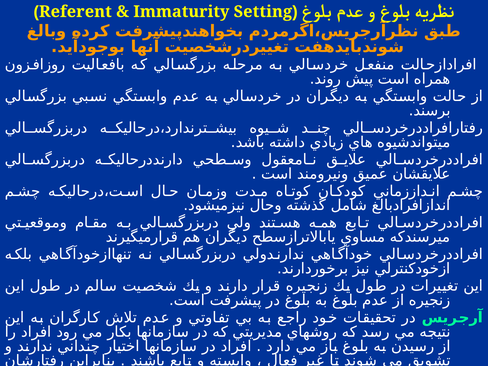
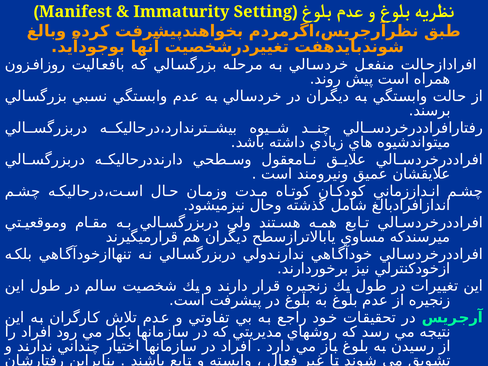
Referent: Referent -> Manifest
